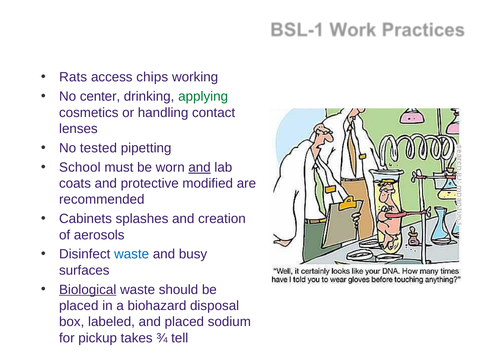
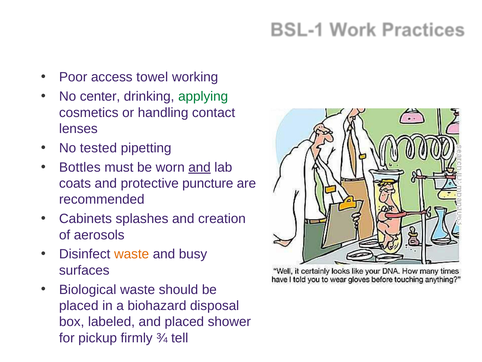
Rats: Rats -> Poor
chips: chips -> towel
School: School -> Bottles
modified: modified -> puncture
waste at (132, 254) colour: blue -> orange
Biological underline: present -> none
sodium: sodium -> shower
takes: takes -> firmly
